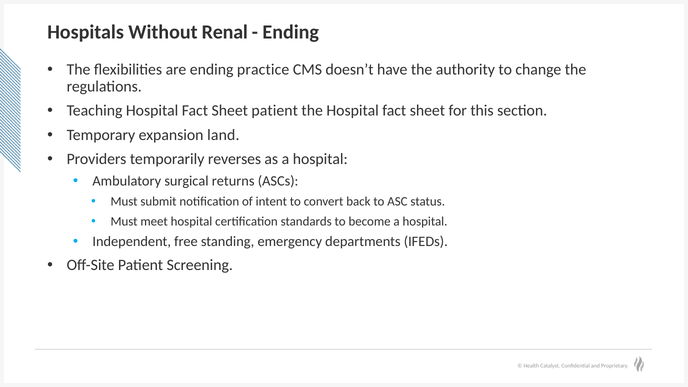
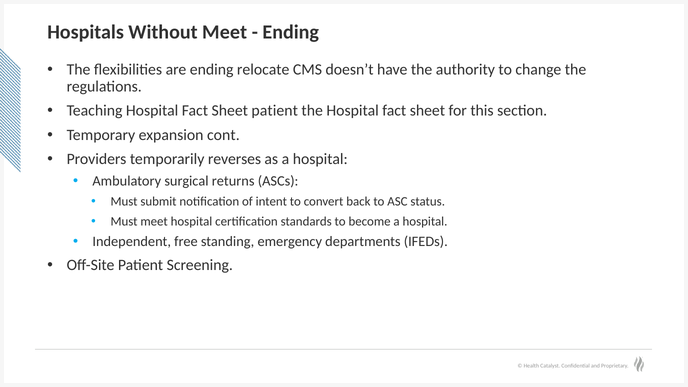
Without Renal: Renal -> Meet
practice: practice -> relocate
land: land -> cont
